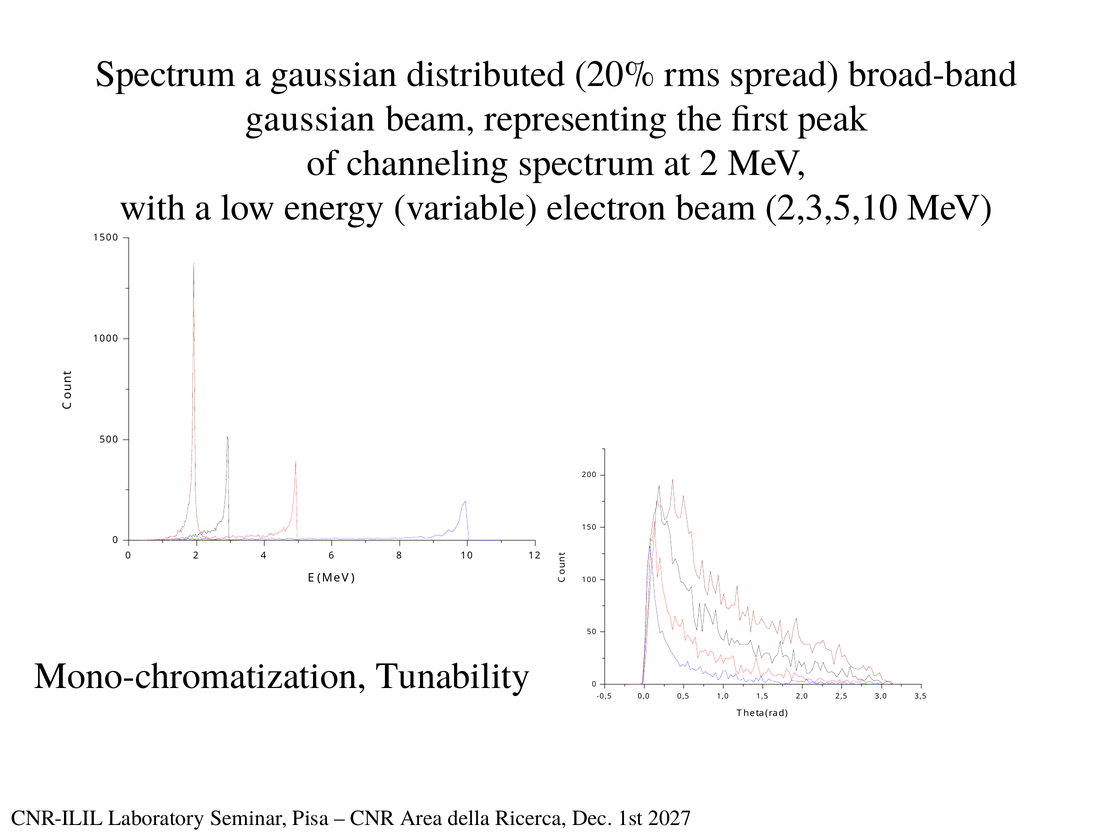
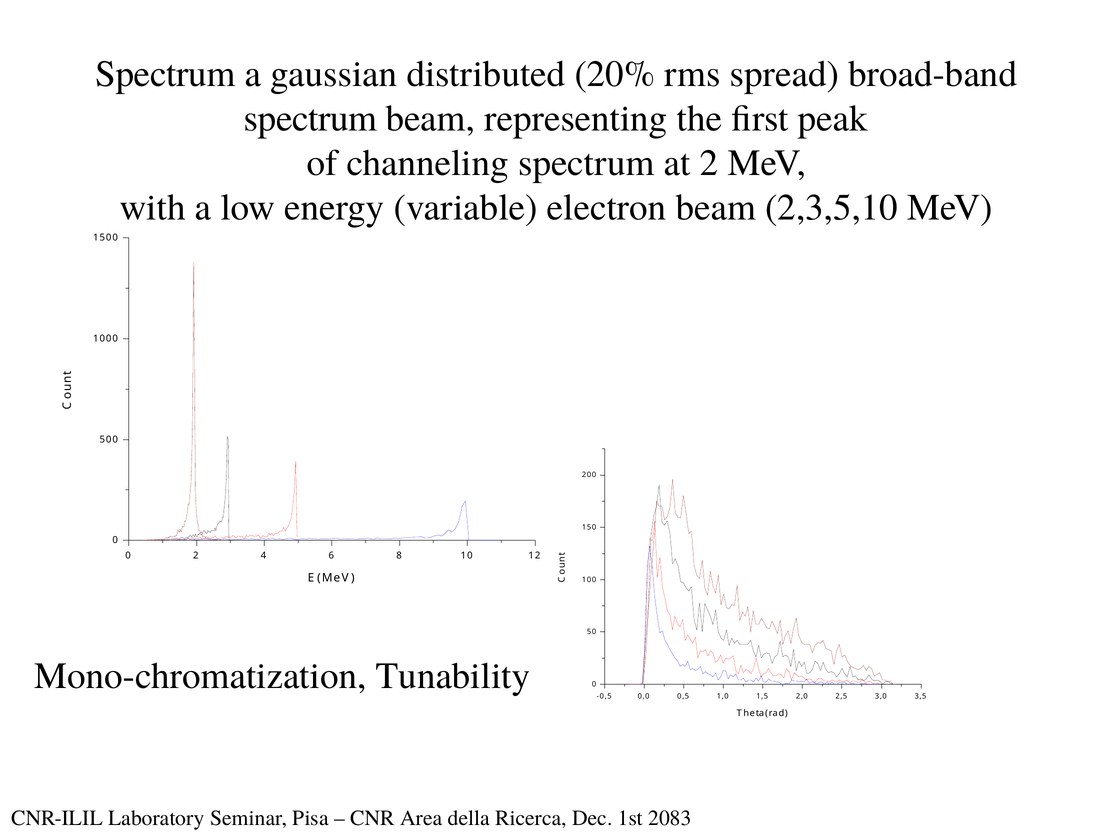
gaussian at (310, 119): gaussian -> spectrum
2027: 2027 -> 2083
